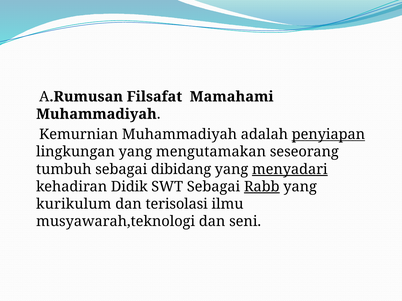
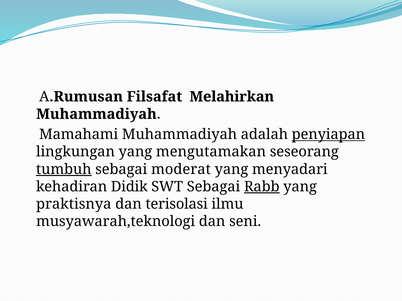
Mamahami: Mamahami -> Melahirkan
Kemurnian: Kemurnian -> Mamahami
tumbuh underline: none -> present
dibidang: dibidang -> moderat
menyadari underline: present -> none
kurikulum: kurikulum -> praktisnya
